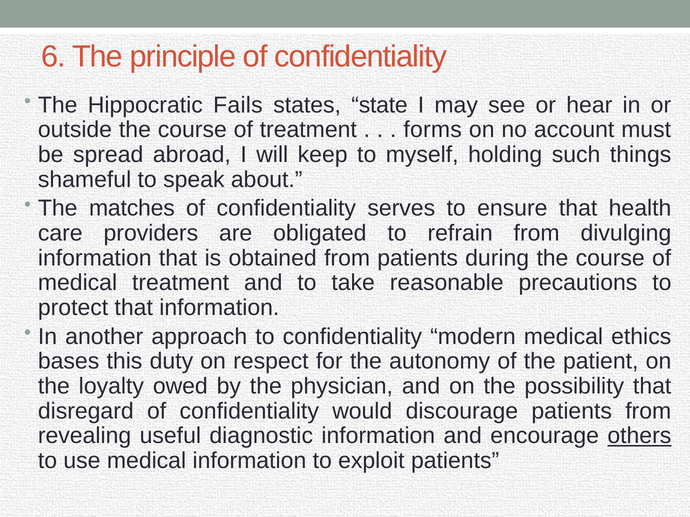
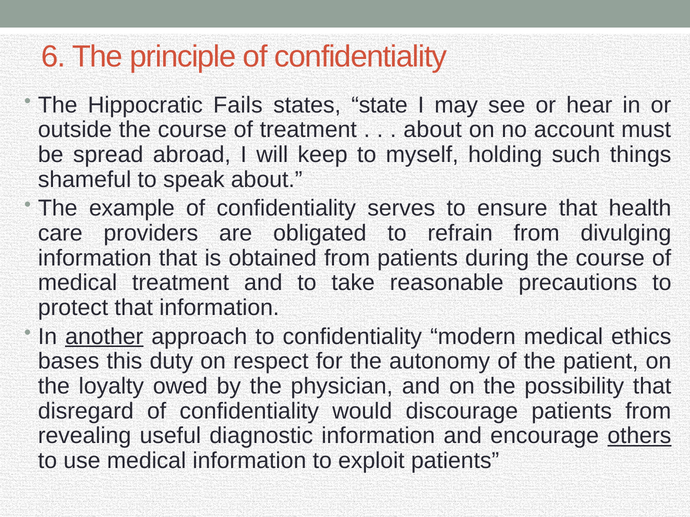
forms at (433, 130): forms -> about
matches: matches -> example
another underline: none -> present
